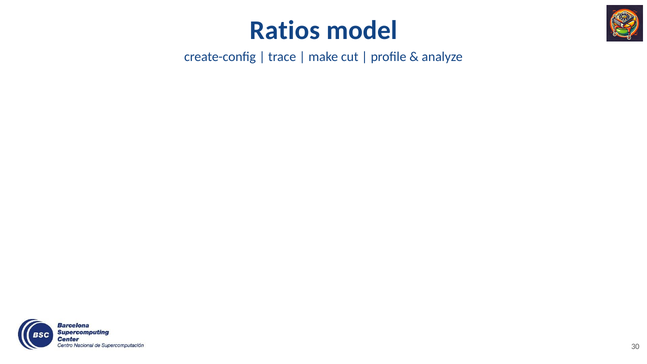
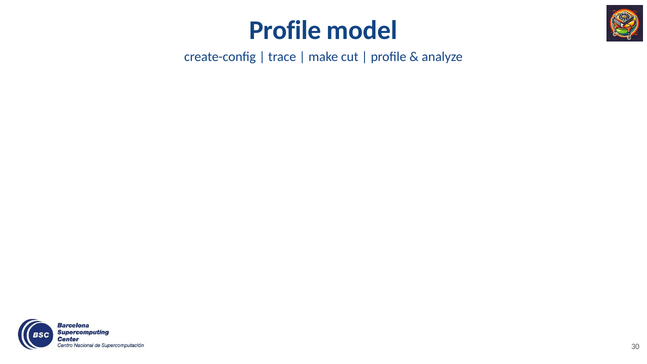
Ratios at (285, 30): Ratios -> Profile
